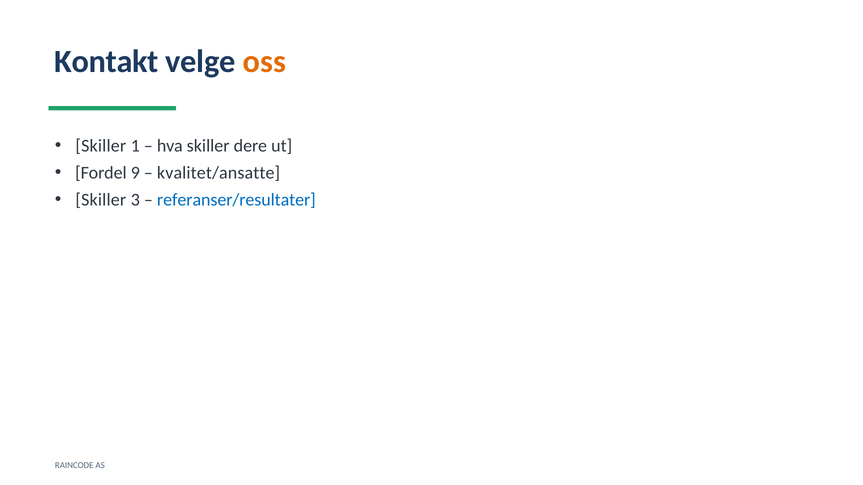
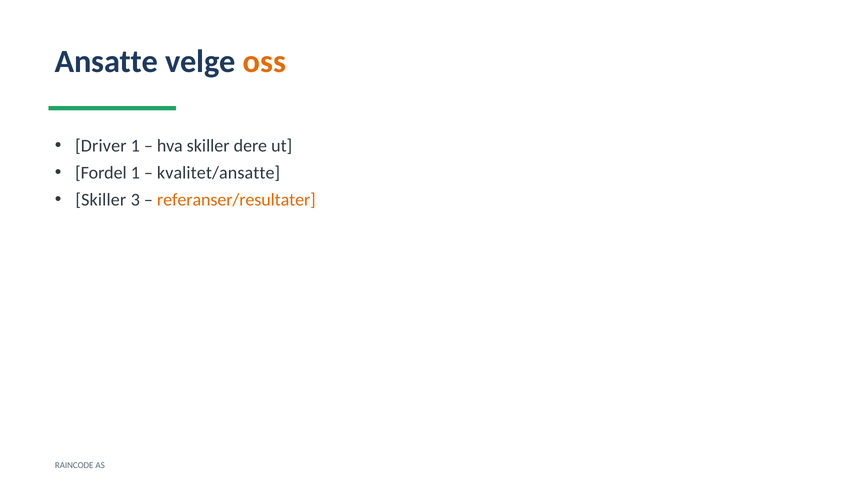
Kontakt: Kontakt -> Ansatte
Skiller at (101, 146): Skiller -> Driver
Fordel 9: 9 -> 1
referanser/resultater colour: blue -> orange
